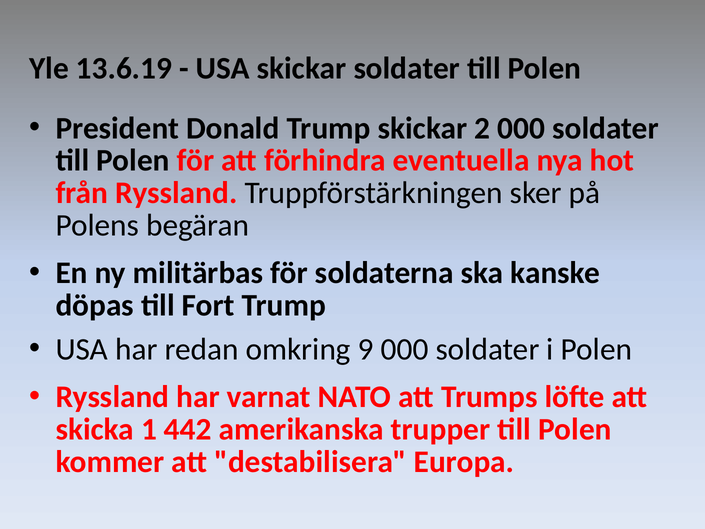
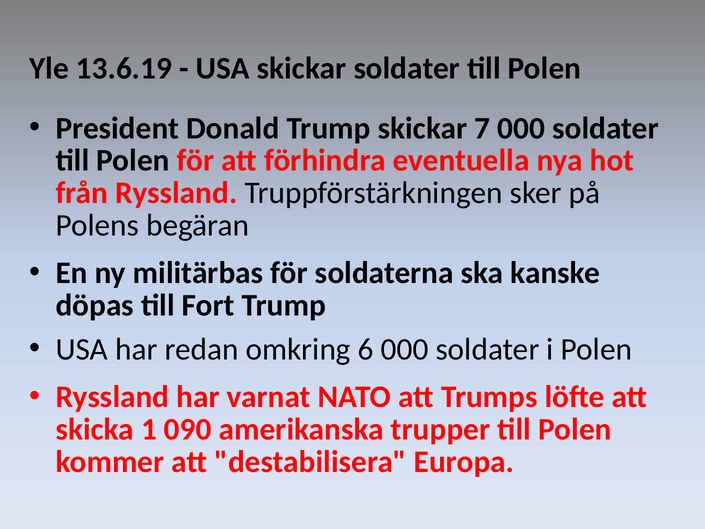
2: 2 -> 7
9: 9 -> 6
442: 442 -> 090
